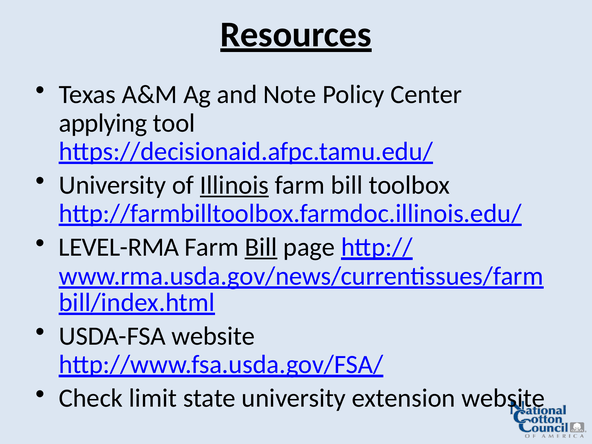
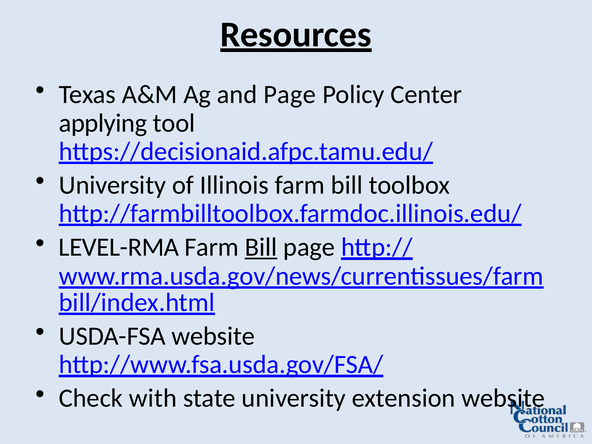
and Note: Note -> Page
Illinois underline: present -> none
limit: limit -> with
